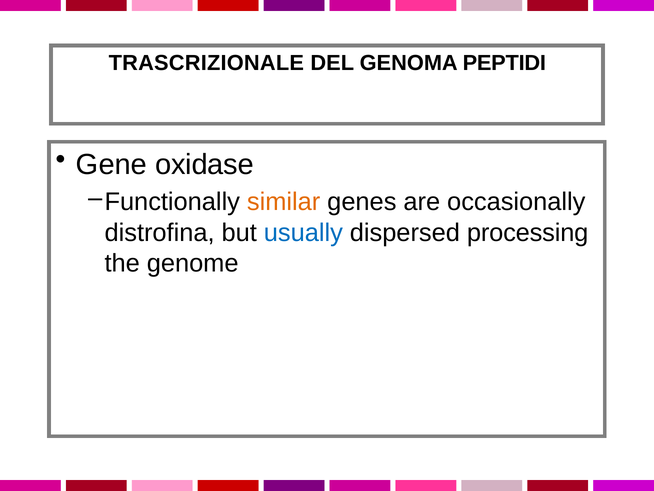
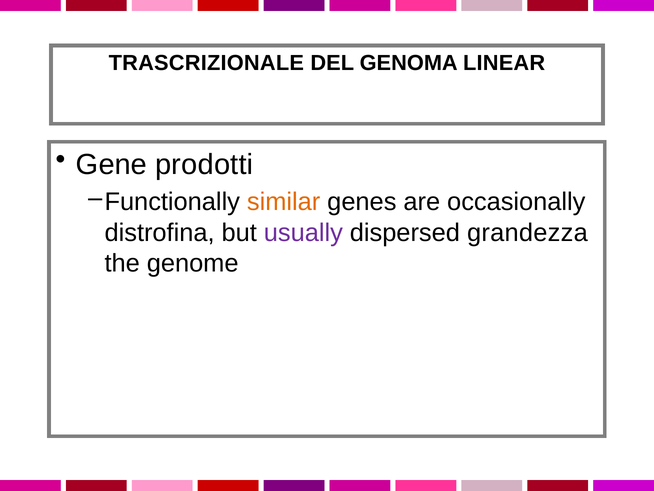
PEPTIDI: PEPTIDI -> LINEAR
oxidase: oxidase -> prodotti
usually colour: blue -> purple
processing: processing -> grandezza
